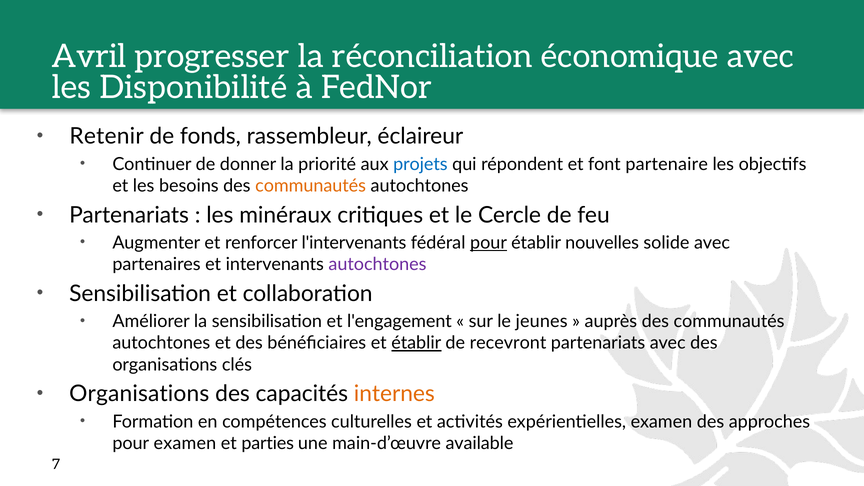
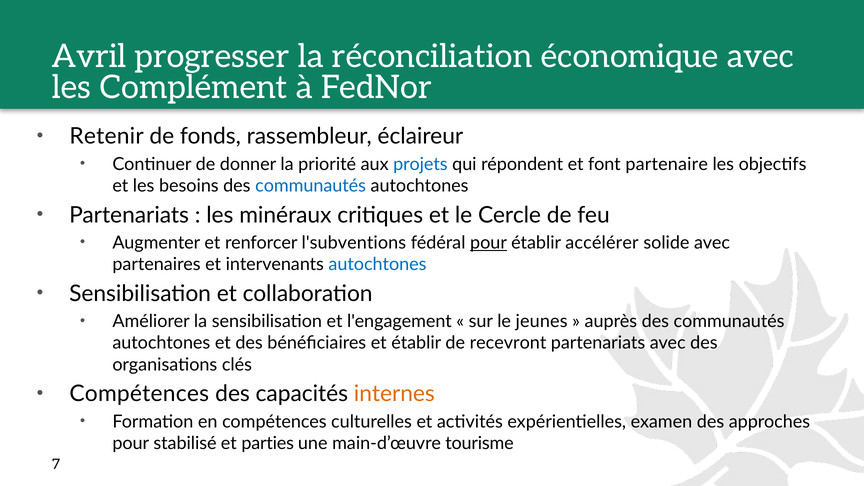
Disponibilité: Disponibilité -> Complément
communautés at (311, 186) colour: orange -> blue
l'intervenants: l'intervenants -> l'subventions
nouvelles: nouvelles -> accélérer
autochtones at (377, 264) colour: purple -> blue
établir at (416, 343) underline: present -> none
Organisations at (139, 394): Organisations -> Compétences
pour examen: examen -> stabilisé
available: available -> tourisme
